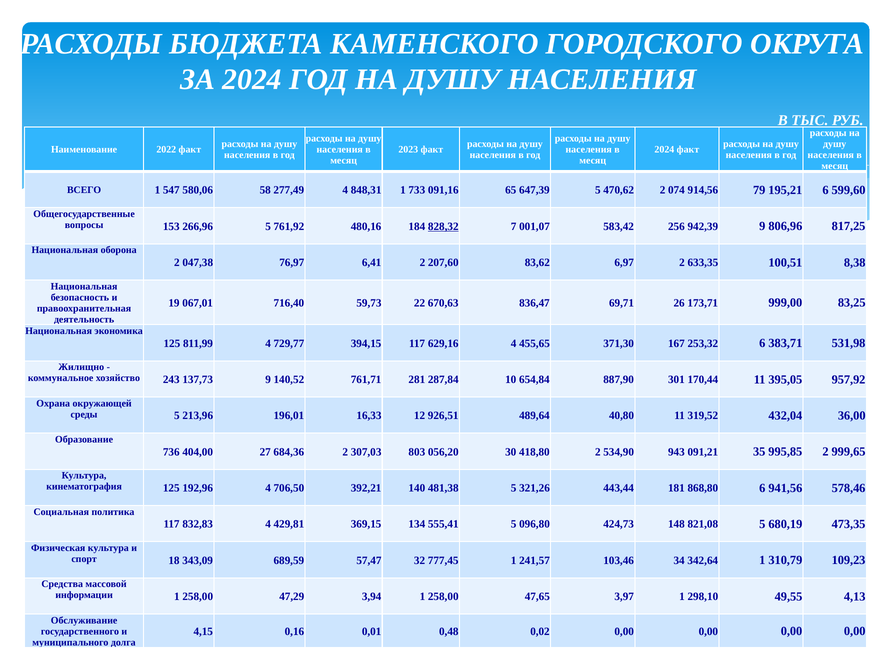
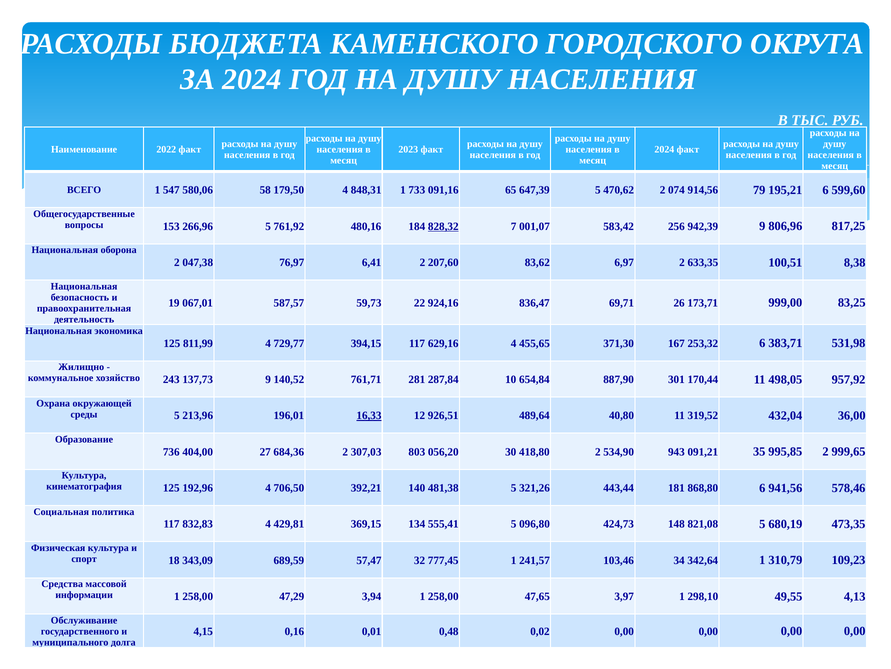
277,49: 277,49 -> 179,50
716,40: 716,40 -> 587,57
670,63: 670,63 -> 924,16
395,05: 395,05 -> 498,05
16,33 underline: none -> present
